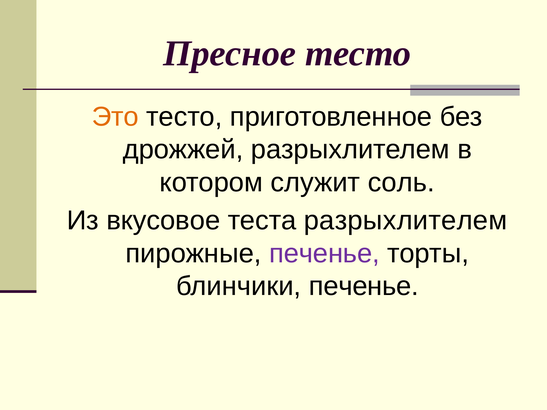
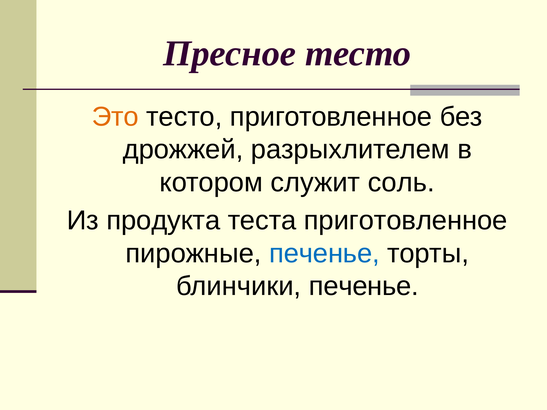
вкусовое: вкусовое -> продукта
теста разрыхлителем: разрыхлителем -> приготовленное
печенье at (324, 254) colour: purple -> blue
